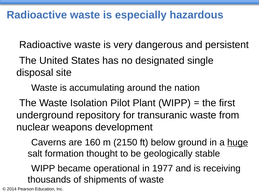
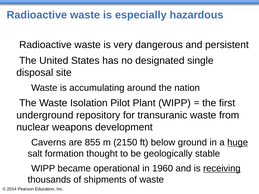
160: 160 -> 855
1977: 1977 -> 1960
receiving underline: none -> present
